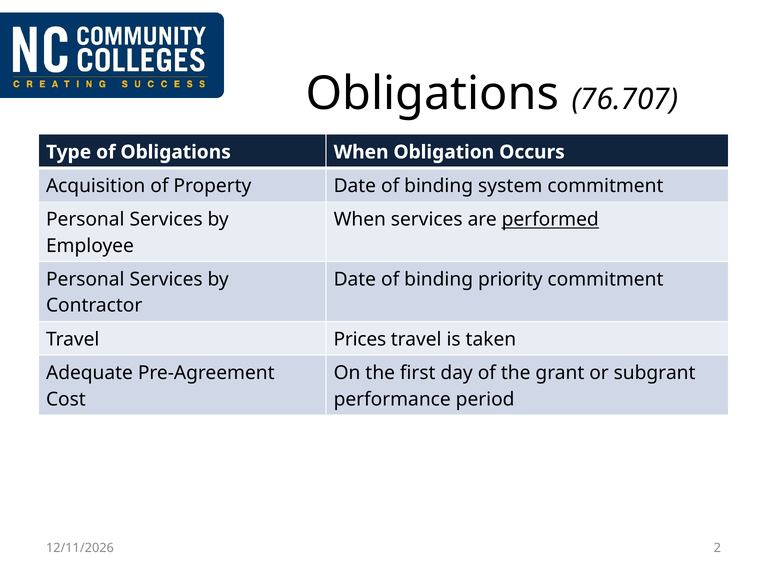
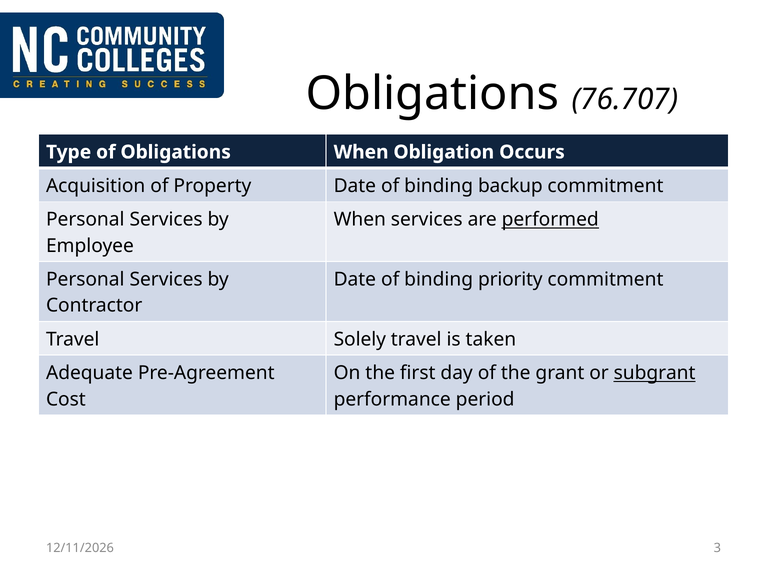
system: system -> backup
Prices: Prices -> Solely
subgrant underline: none -> present
2: 2 -> 3
